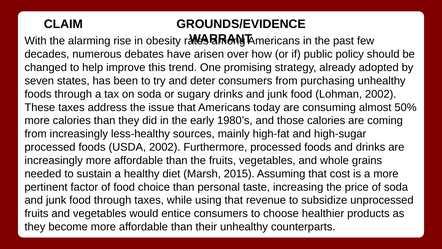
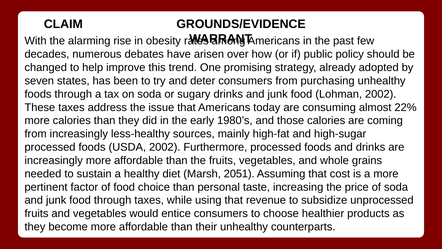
50%: 50% -> 22%
2015: 2015 -> 2051
